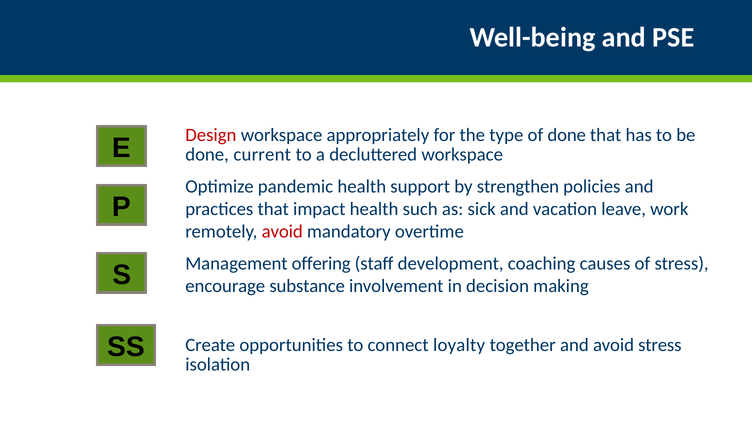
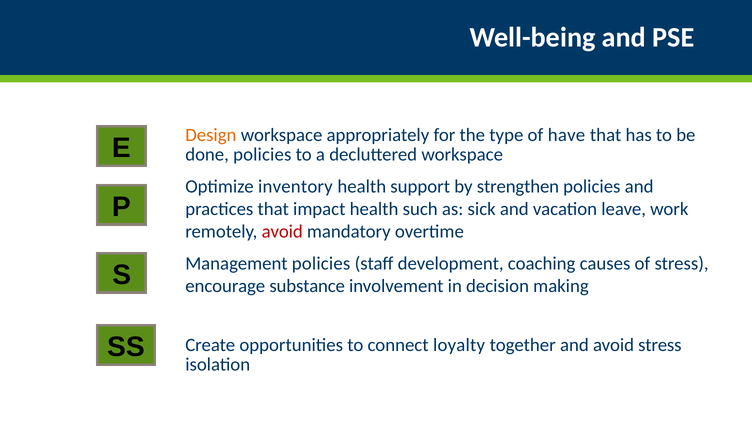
Design colour: red -> orange
of done: done -> have
done current: current -> policies
pandemic: pandemic -> inventory
Management offering: offering -> policies
